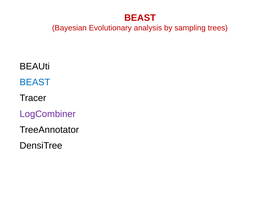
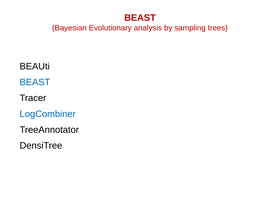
LogCombiner colour: purple -> blue
